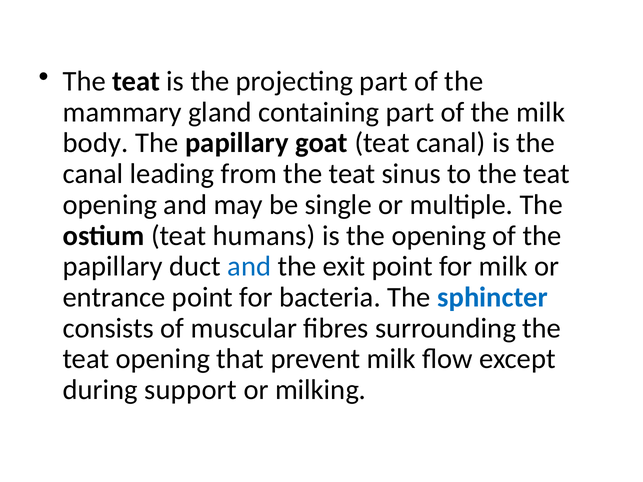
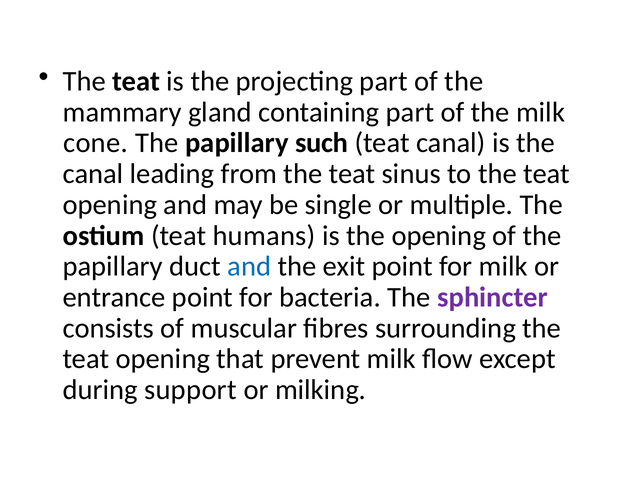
body: body -> cone
goat: goat -> such
sphincter colour: blue -> purple
